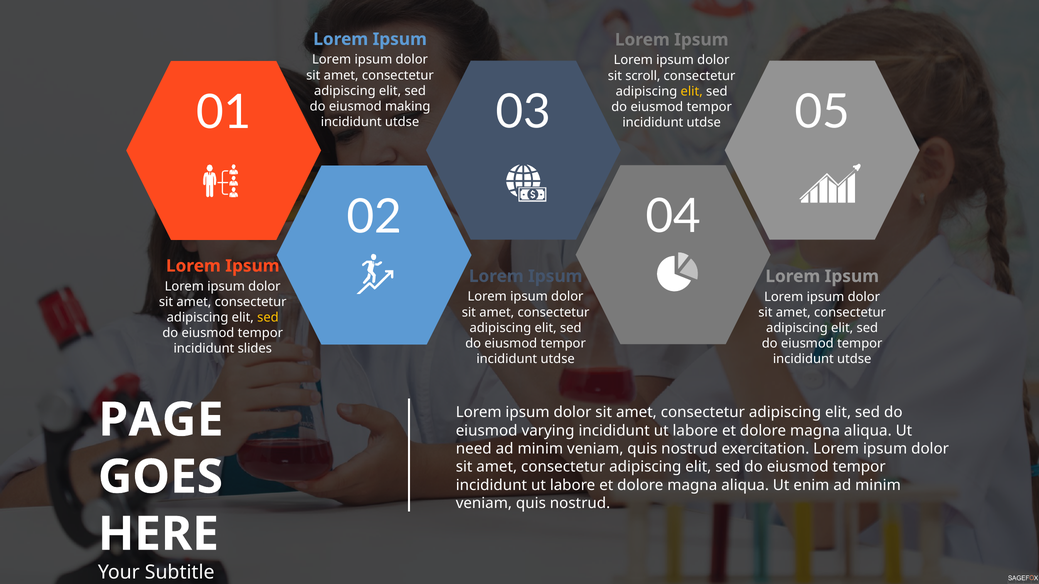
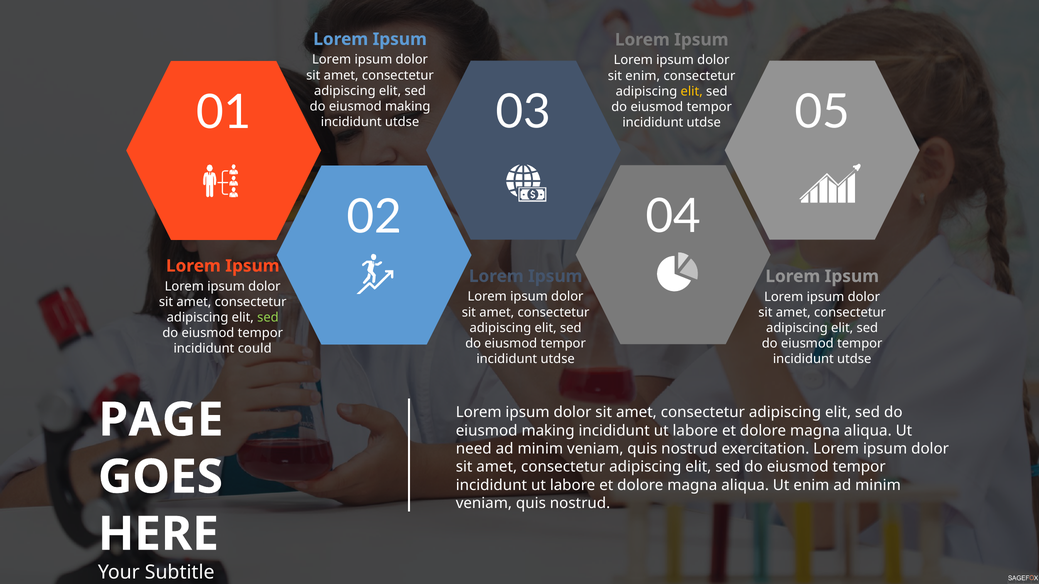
sit scroll: scroll -> enim
sed at (268, 318) colour: yellow -> light green
slides: slides -> could
varying at (548, 431): varying -> making
